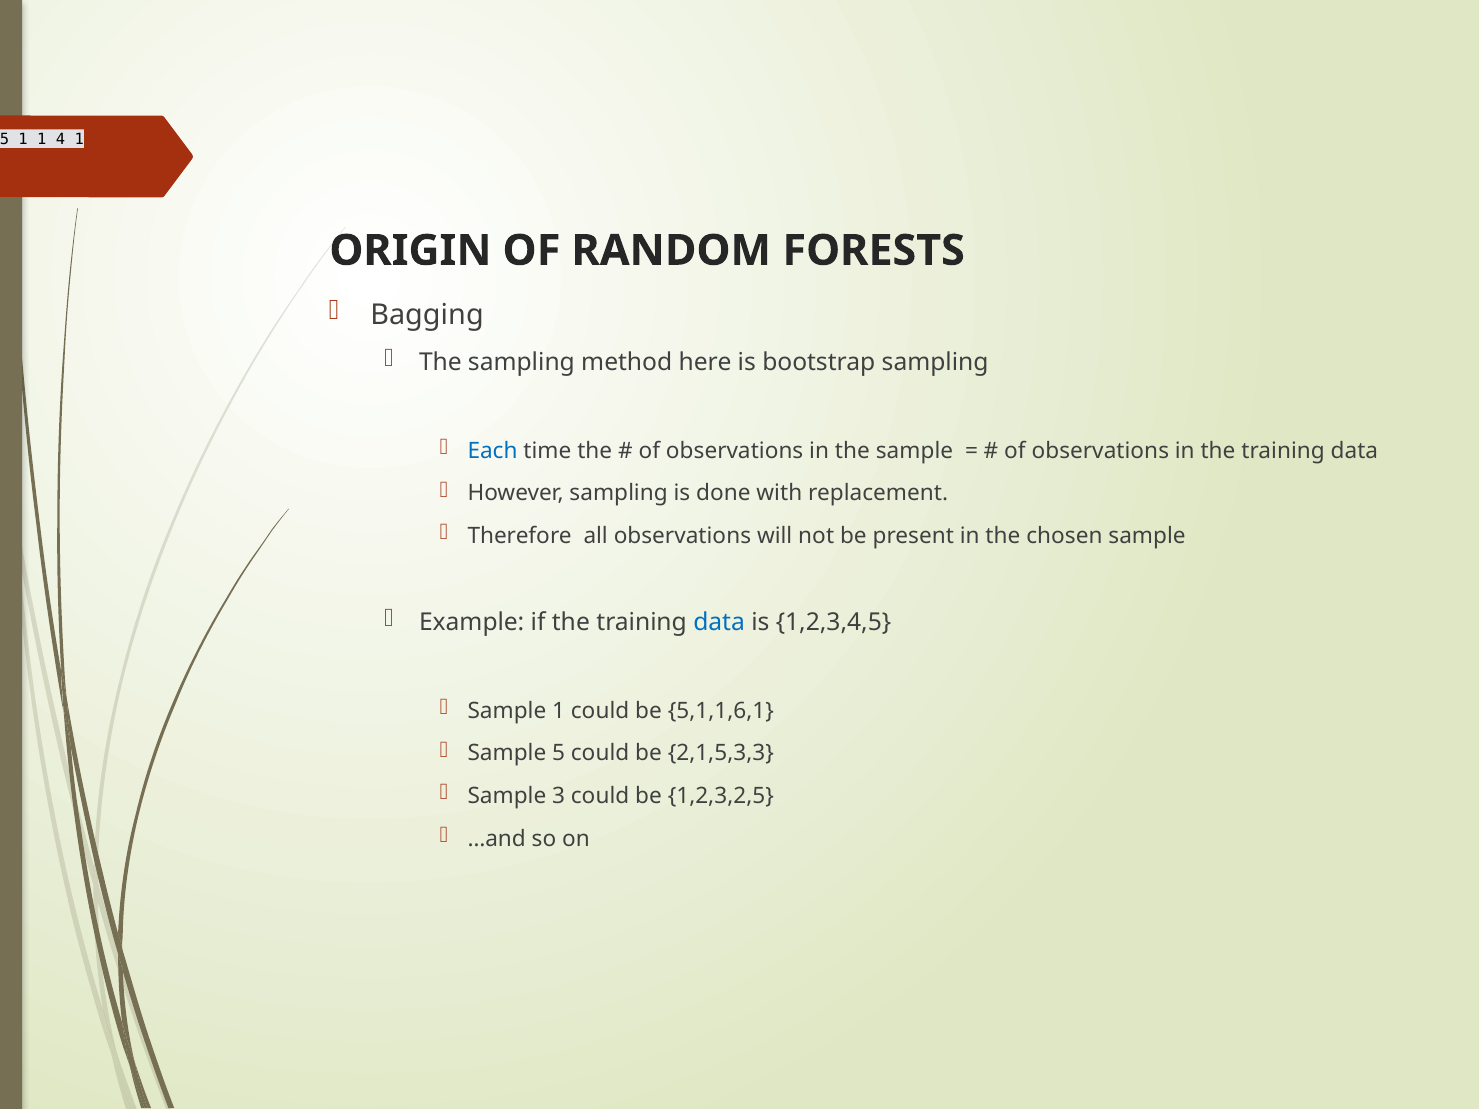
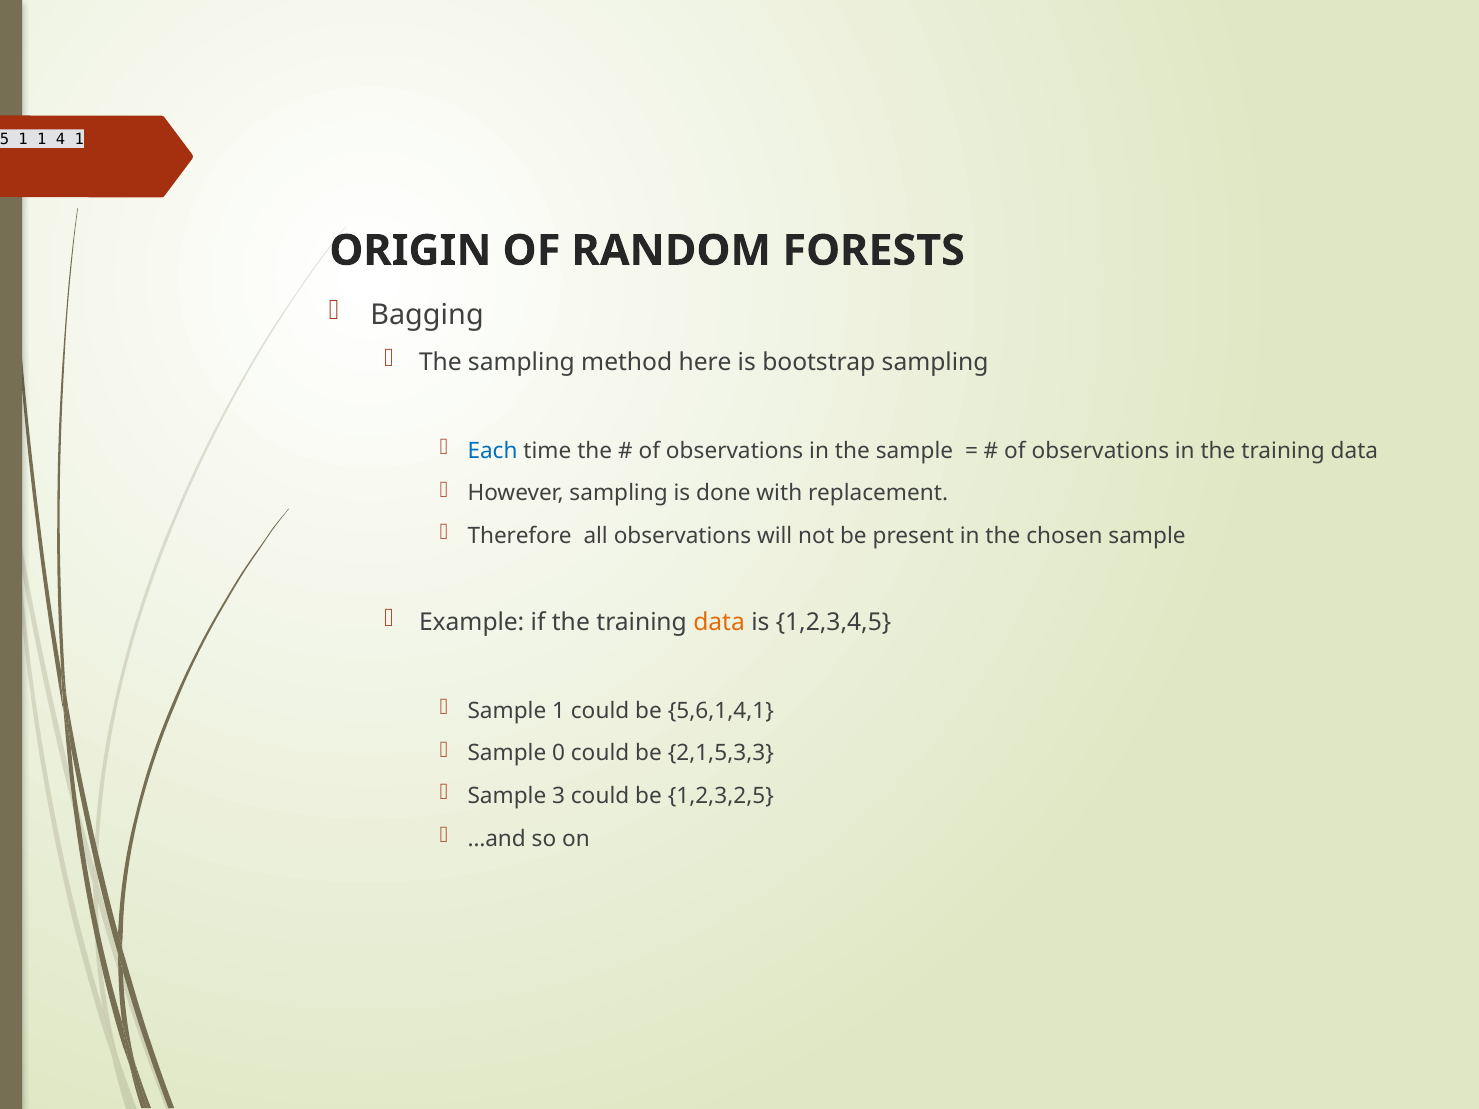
data at (719, 622) colour: blue -> orange
5,1,1,6,1: 5,1,1,6,1 -> 5,6,1,4,1
Sample 5: 5 -> 0
